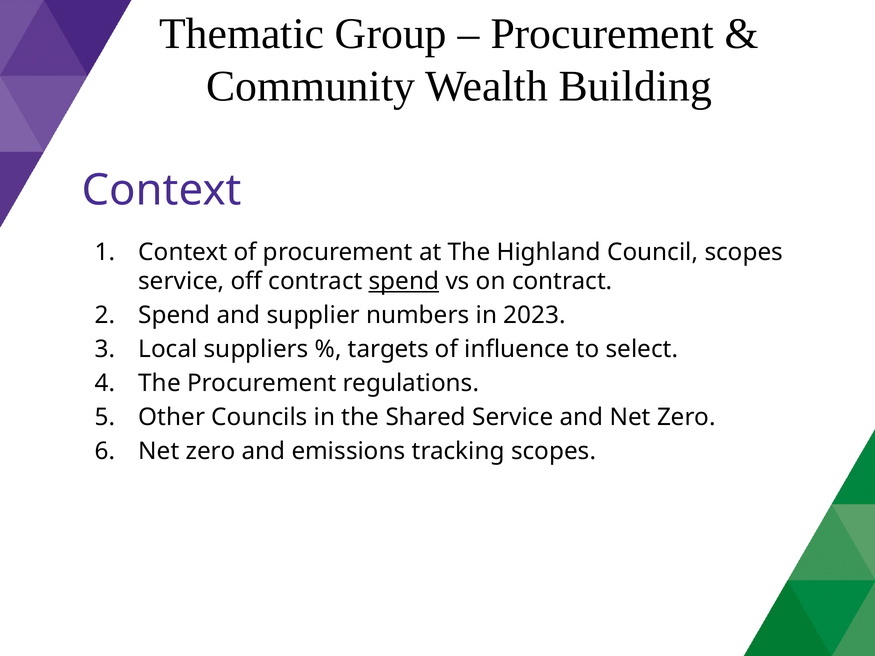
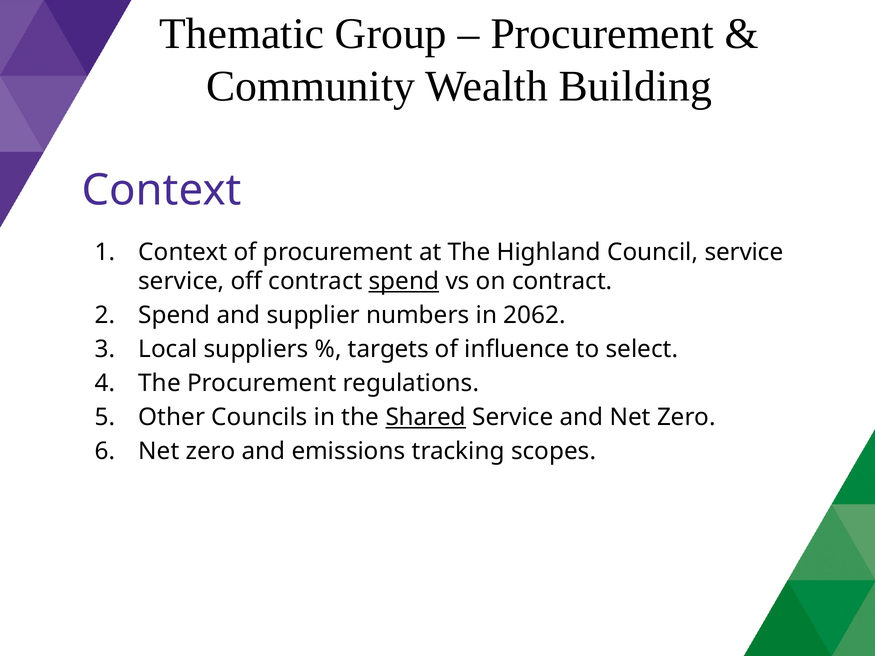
Council scopes: scopes -> service
2023: 2023 -> 2062
Shared underline: none -> present
